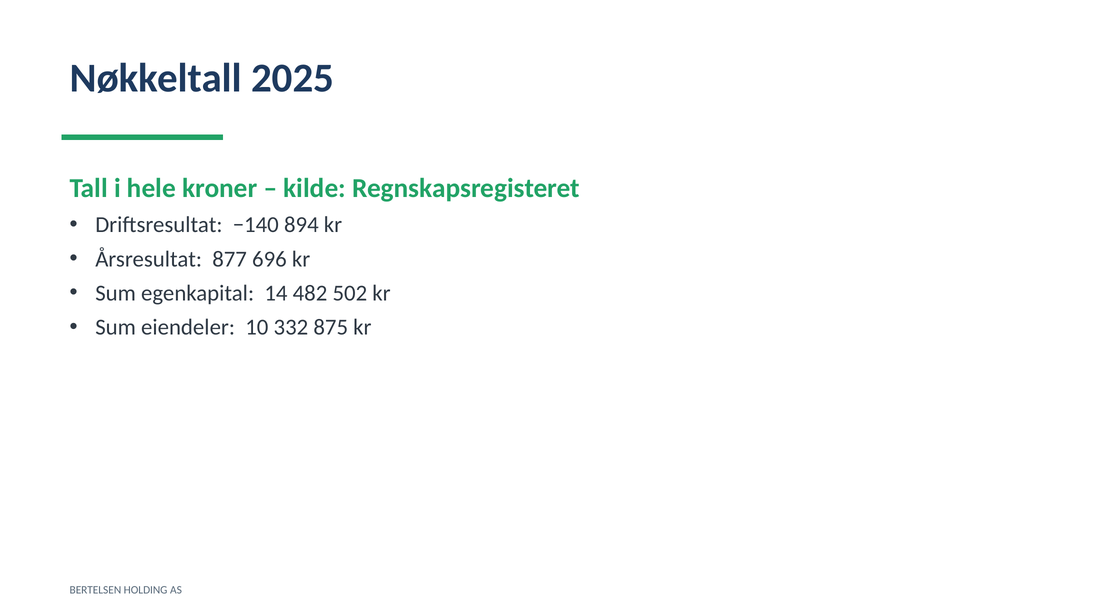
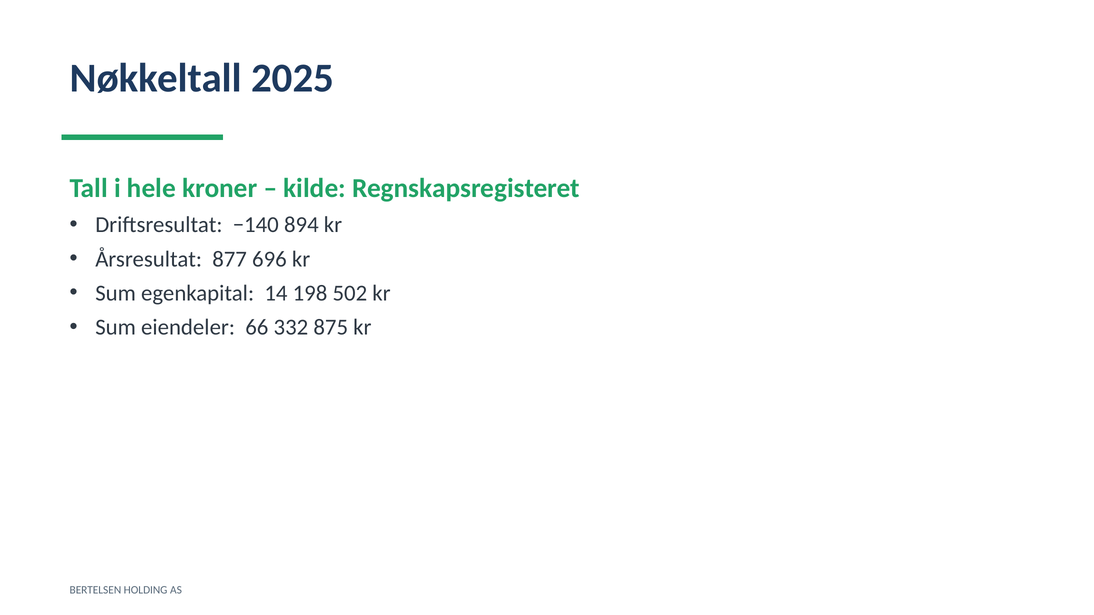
482: 482 -> 198
10: 10 -> 66
